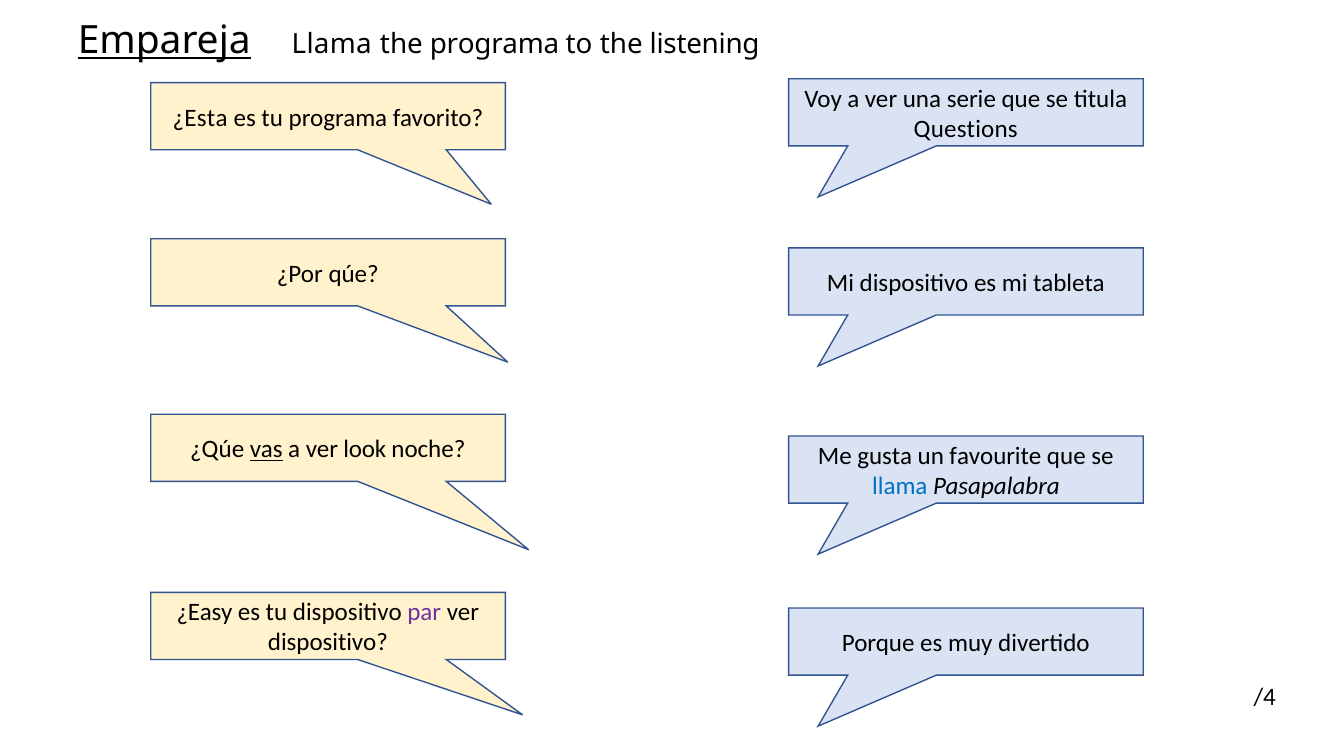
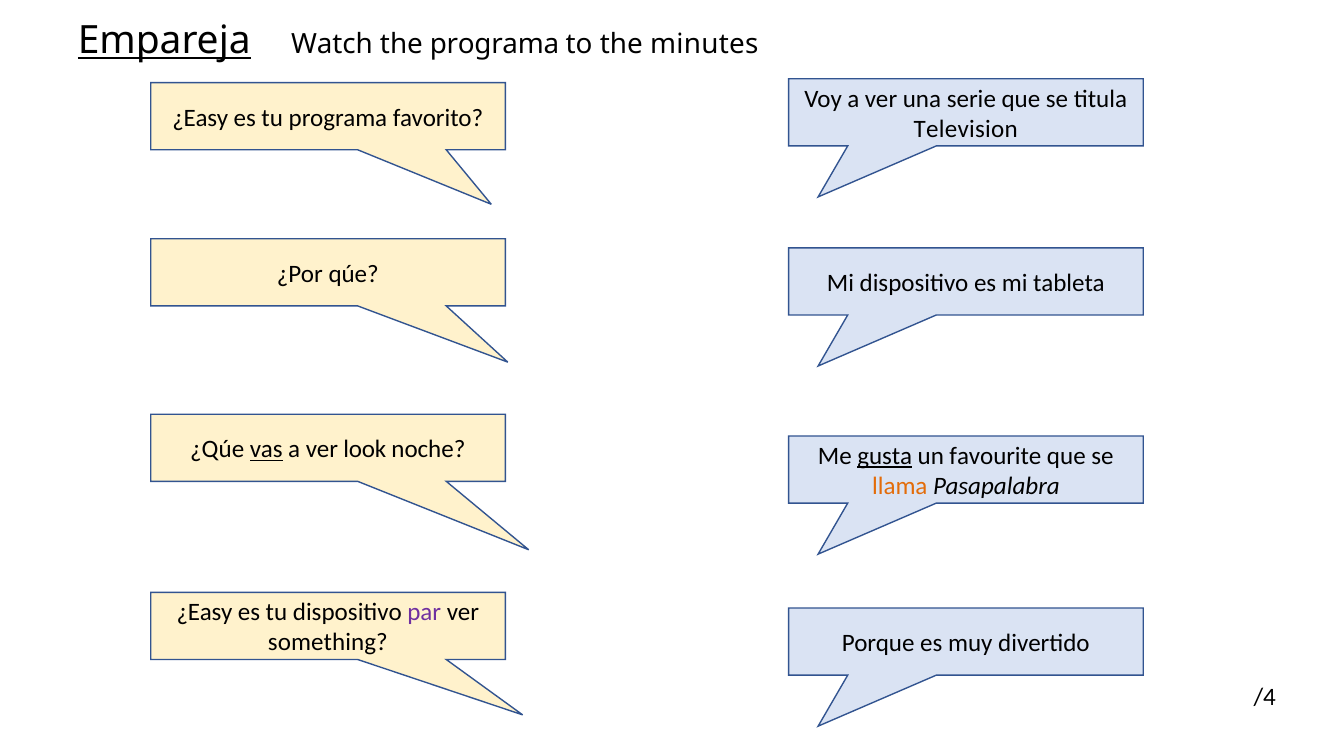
Empareja Llama: Llama -> Watch
listening: listening -> minutes
¿Esta at (200, 118): ¿Esta -> ¿Easy
Questions: Questions -> Television
gusta underline: none -> present
llama at (900, 487) colour: blue -> orange
dispositivo at (328, 643): dispositivo -> something
